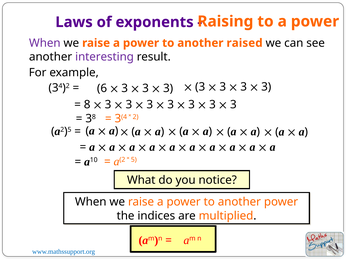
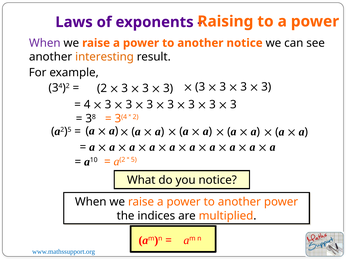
another raised: raised -> notice
interesting colour: purple -> orange
6 at (102, 88): 6 -> 2
8: 8 -> 4
